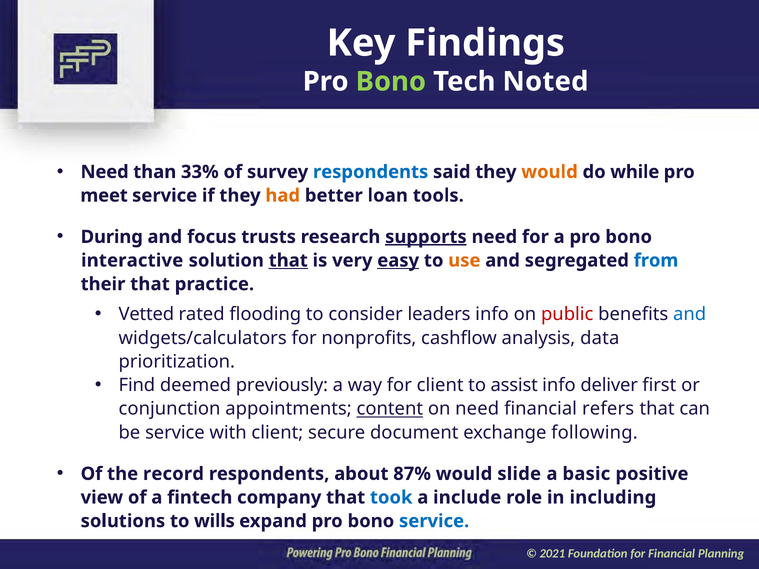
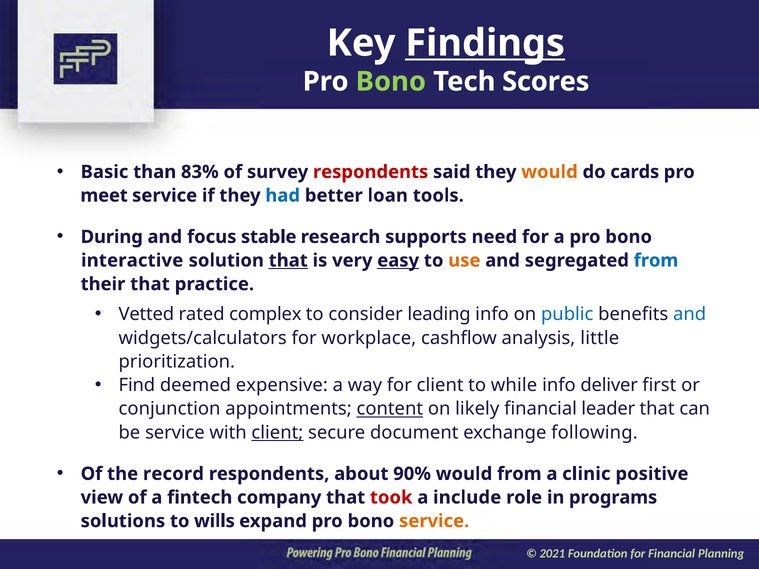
Findings underline: none -> present
Noted: Noted -> Scores
Need at (105, 172): Need -> Basic
33%: 33% -> 83%
respondents at (371, 172) colour: blue -> red
while: while -> cards
had colour: orange -> blue
trusts: trusts -> stable
supports underline: present -> none
flooding: flooding -> complex
leaders: leaders -> leading
public colour: red -> blue
nonprofits: nonprofits -> workplace
data: data -> little
previously: previously -> expensive
assist: assist -> while
on need: need -> likely
refers: refers -> leader
client at (277, 433) underline: none -> present
87%: 87% -> 90%
would slide: slide -> from
basic: basic -> clinic
took colour: blue -> red
including: including -> programs
service at (434, 521) colour: blue -> orange
